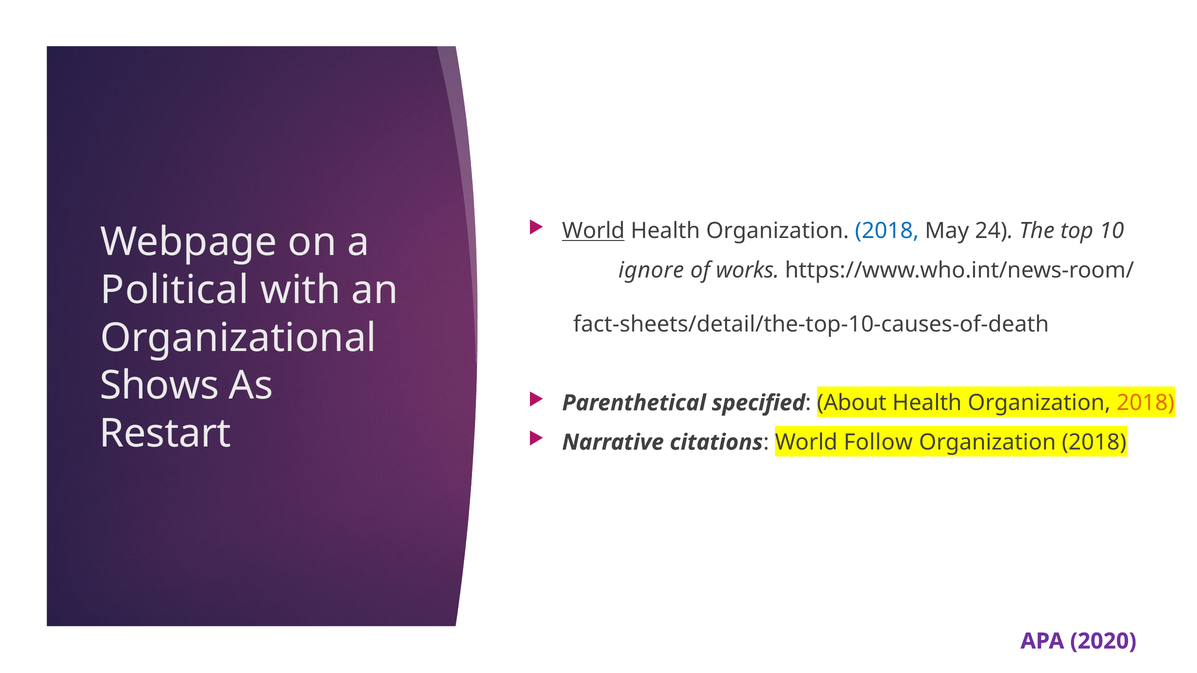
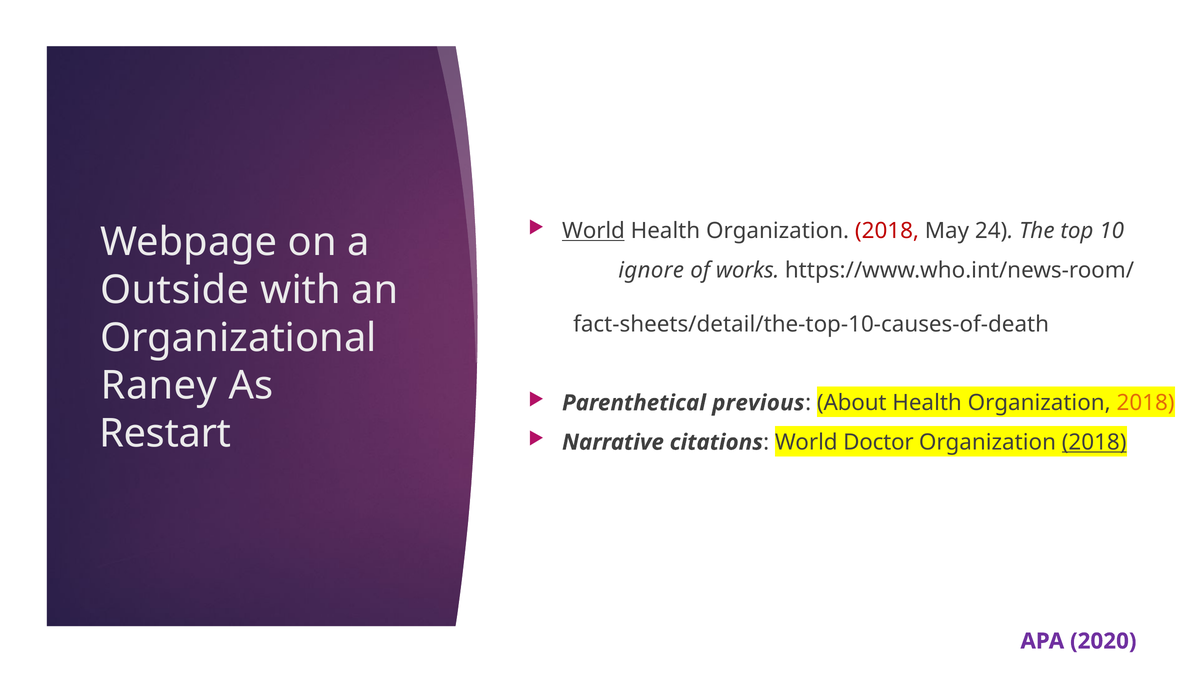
2018 at (887, 231) colour: blue -> red
Political: Political -> Outside
Shows: Shows -> Raney
specified: specified -> previous
Follow: Follow -> Doctor
2018 at (1094, 443) underline: none -> present
